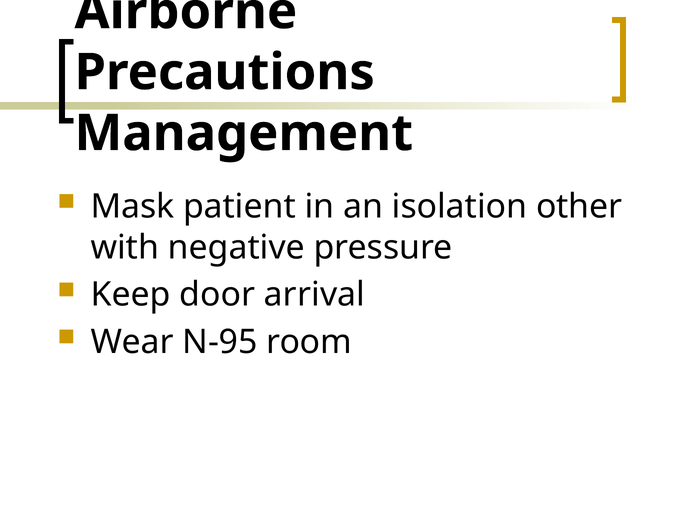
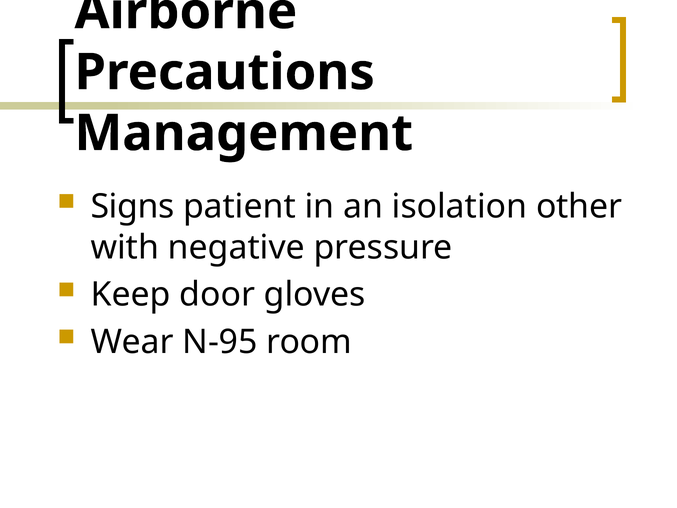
Mask: Mask -> Signs
arrival: arrival -> gloves
